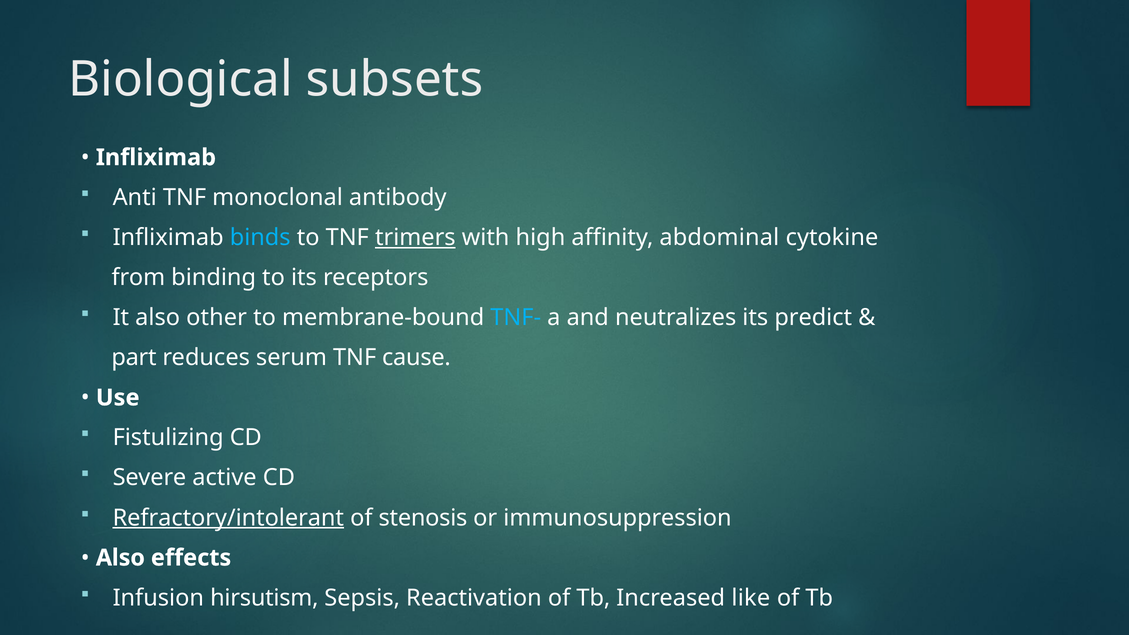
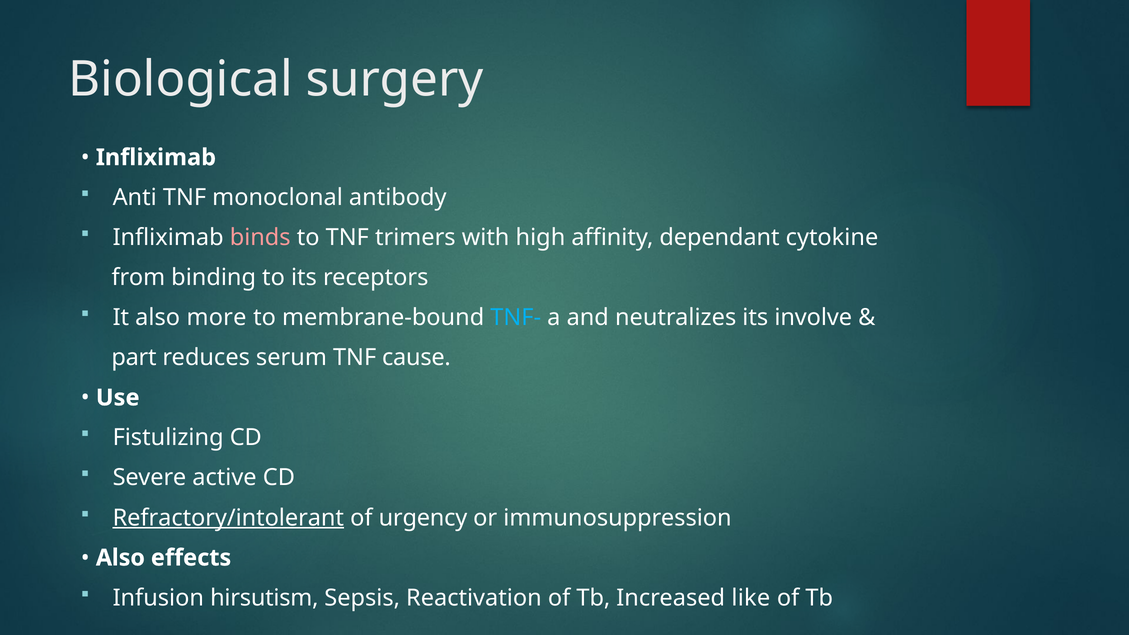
subsets: subsets -> surgery
binds colour: light blue -> pink
trimers underline: present -> none
abdominal: abdominal -> dependant
other: other -> more
predict: predict -> involve
stenosis: stenosis -> urgency
